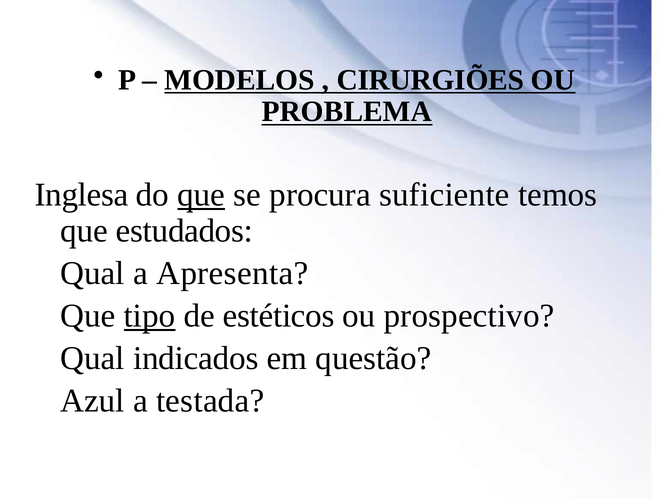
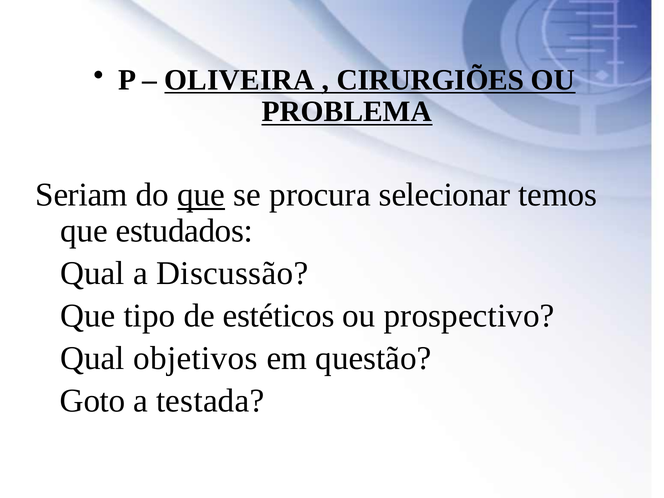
MODELOS: MODELOS -> OLIVEIRA
Inglesa: Inglesa -> Seriam
suficiente: suficiente -> selecionar
Apresenta: Apresenta -> Discussão
tipo underline: present -> none
indicados: indicados -> objetivos
Azul: Azul -> Goto
